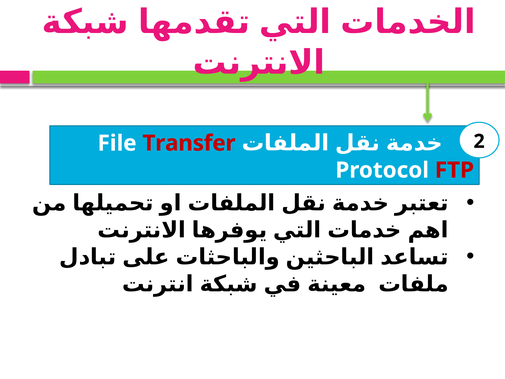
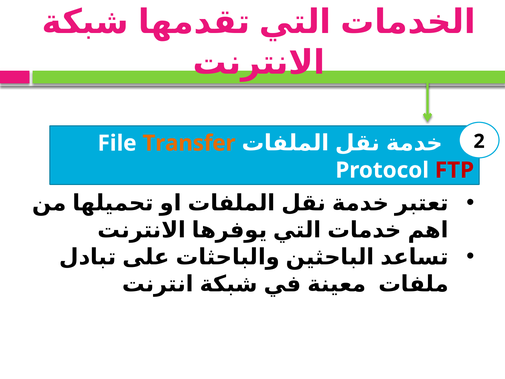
Transfer colour: red -> orange
